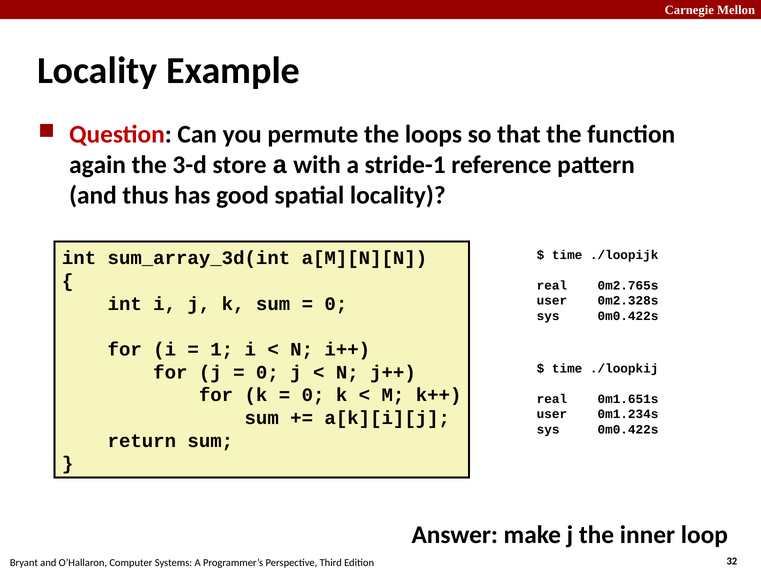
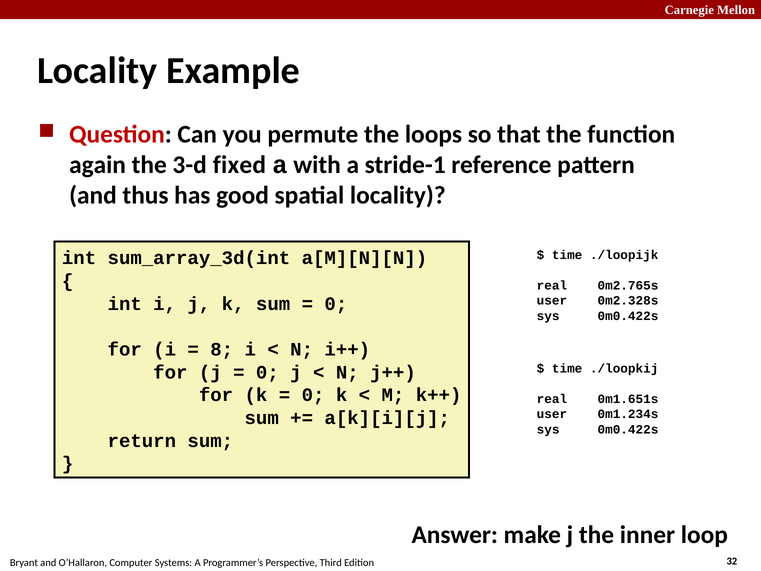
store: store -> fixed
1: 1 -> 8
